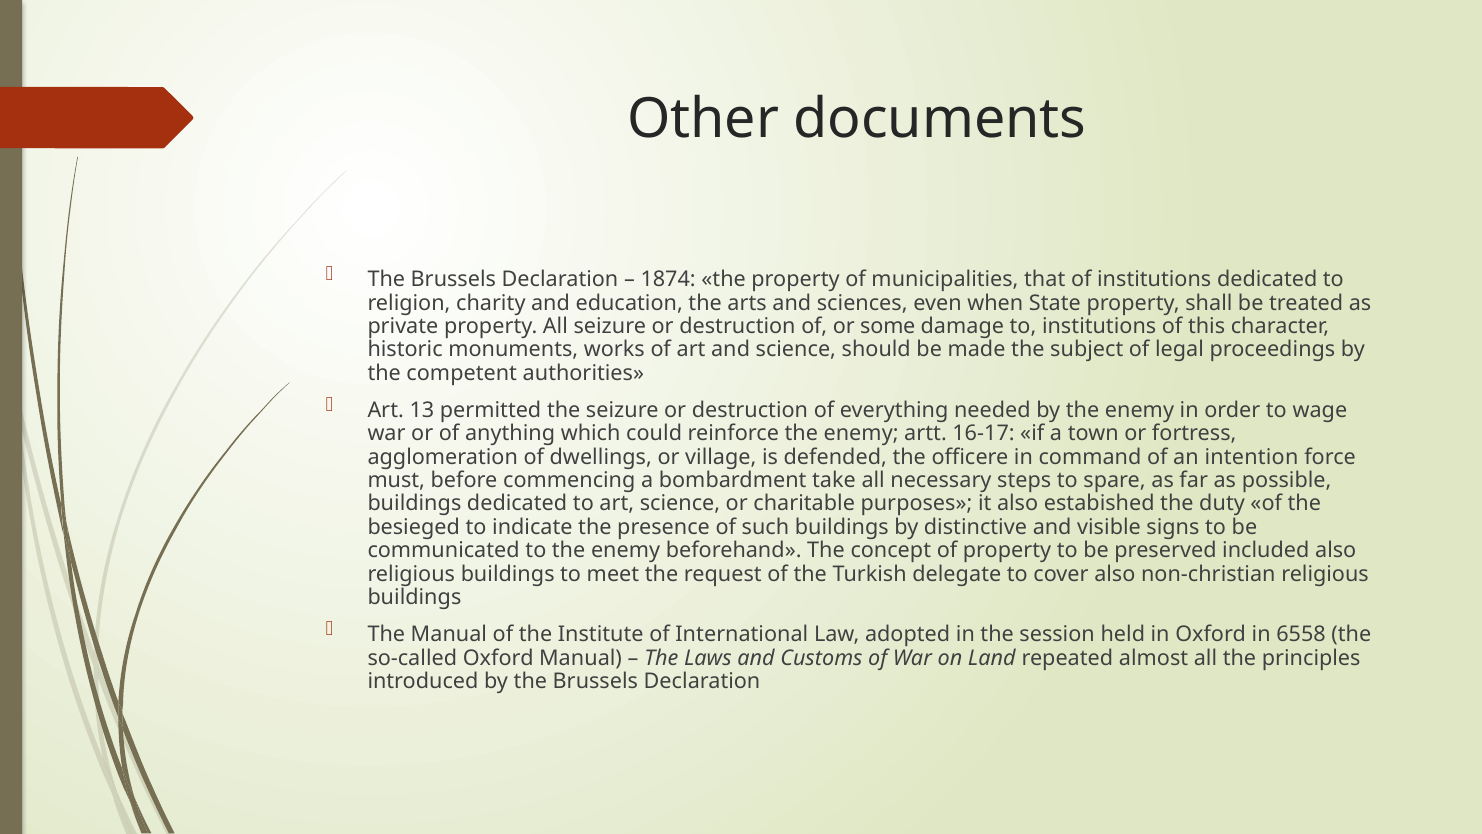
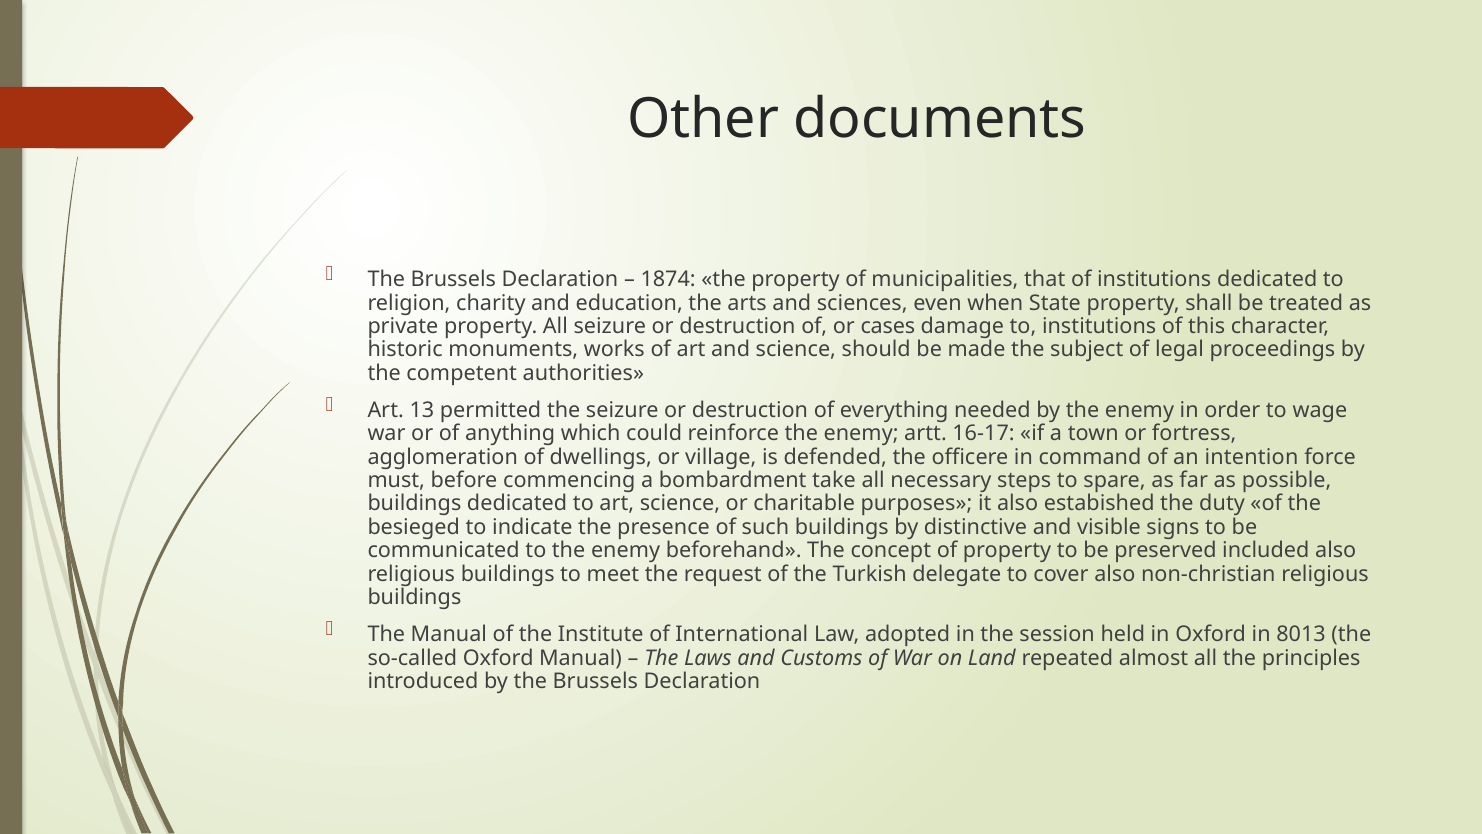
some: some -> cases
6558: 6558 -> 8013
